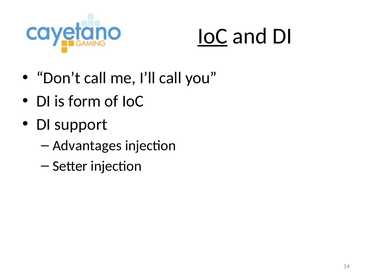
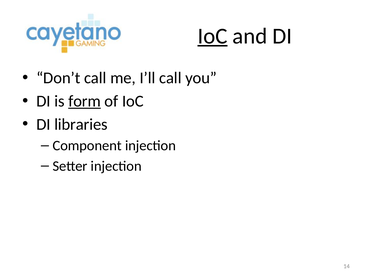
form underline: none -> present
support: support -> libraries
Advantages: Advantages -> Component
